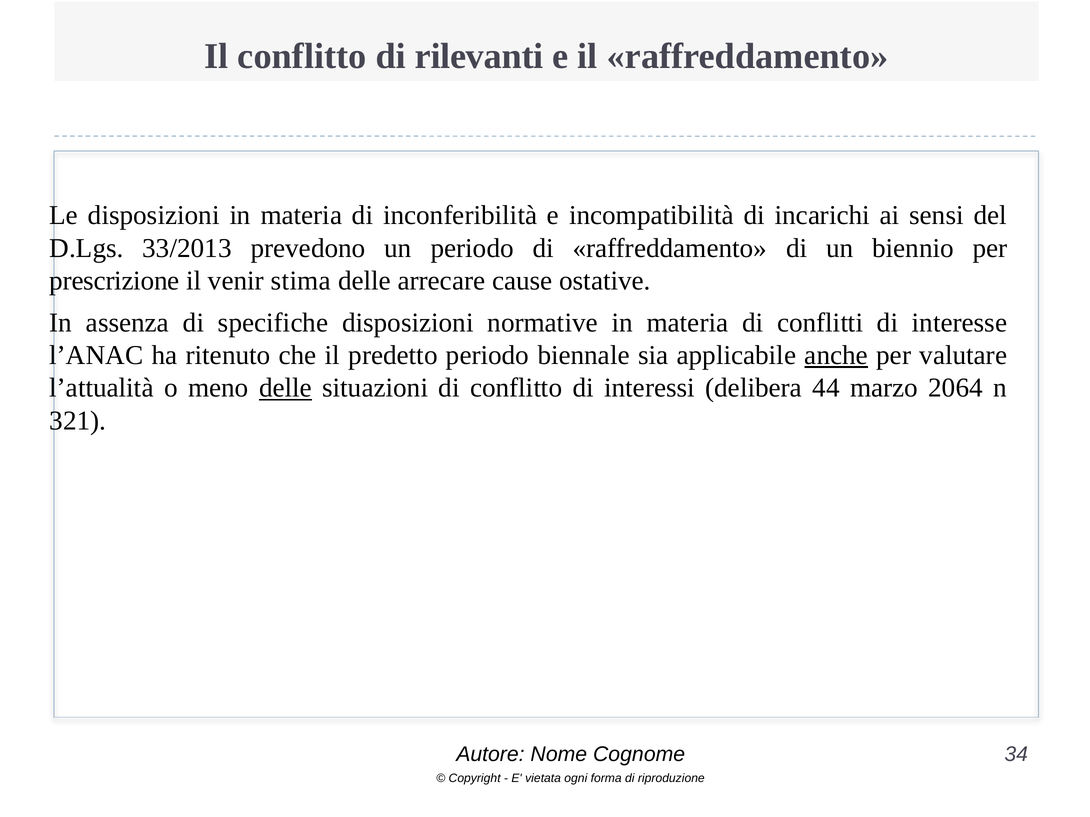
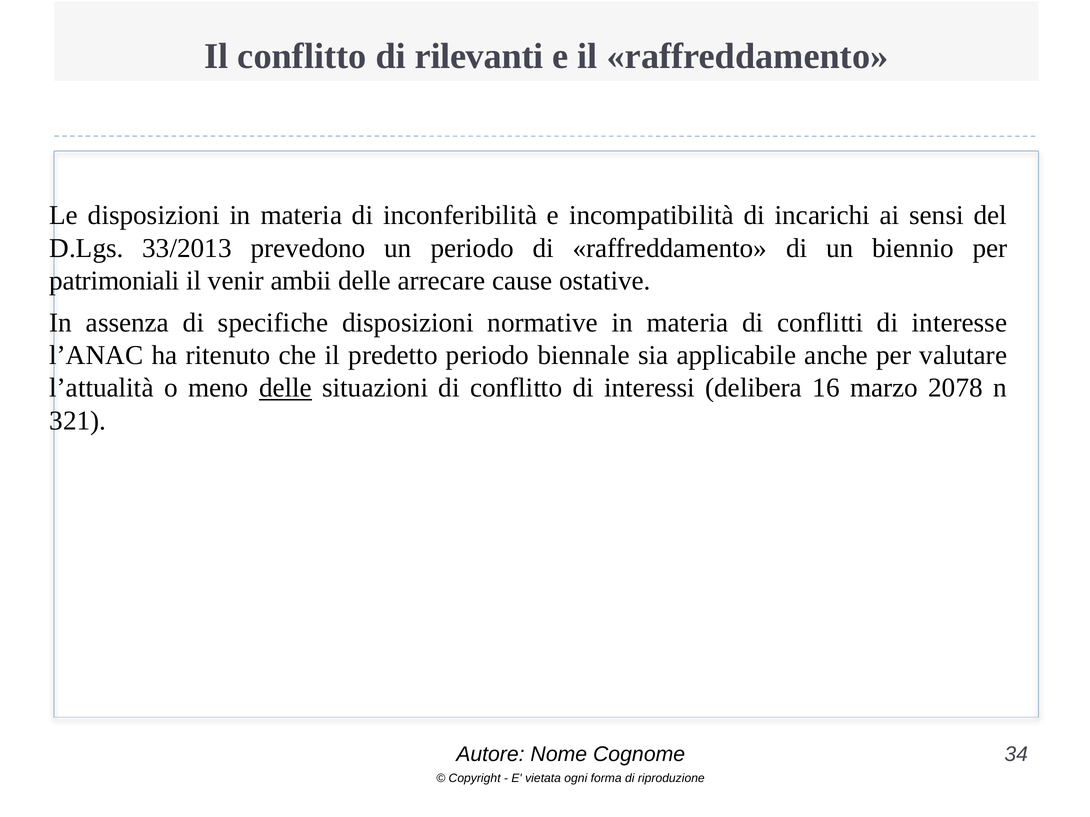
prescrizione: prescrizione -> patrimoniali
stima: stima -> ambii
anche underline: present -> none
44: 44 -> 16
2064: 2064 -> 2078
